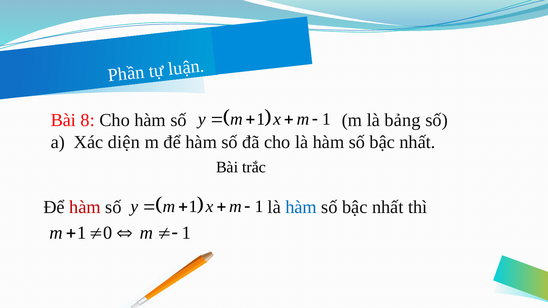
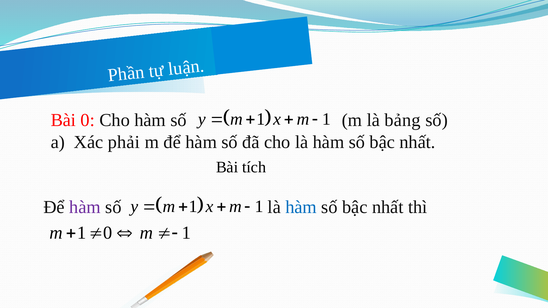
Bài 8: 8 -> 0
diện: diện -> phải
trắc: trắc -> tích
hàm at (85, 207) colour: red -> purple
